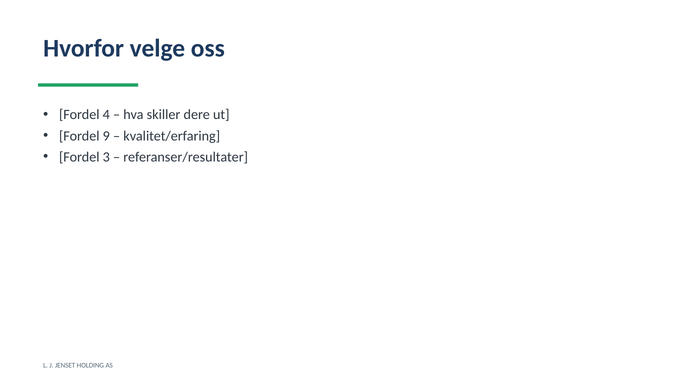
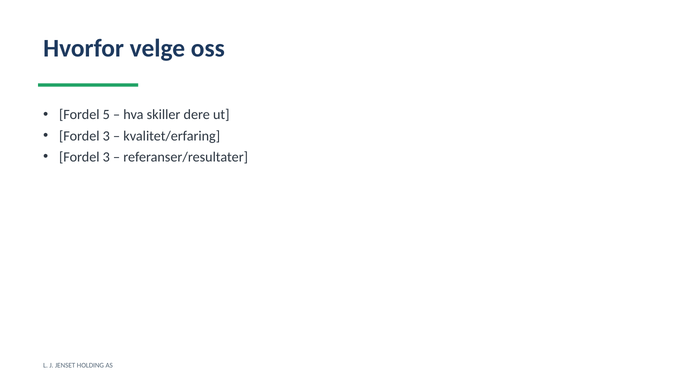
4: 4 -> 5
9 at (106, 136): 9 -> 3
